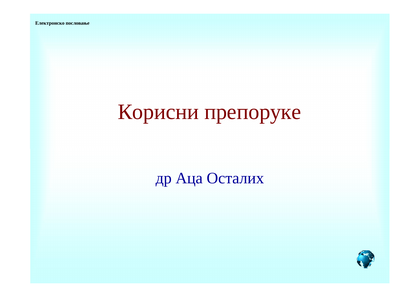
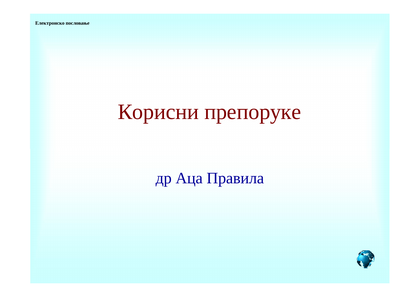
Oстaлих: Oстaлих -> Прaвилa
